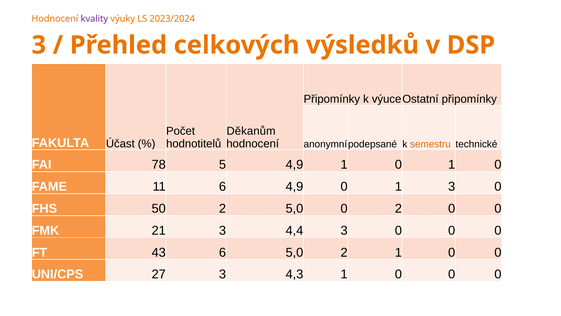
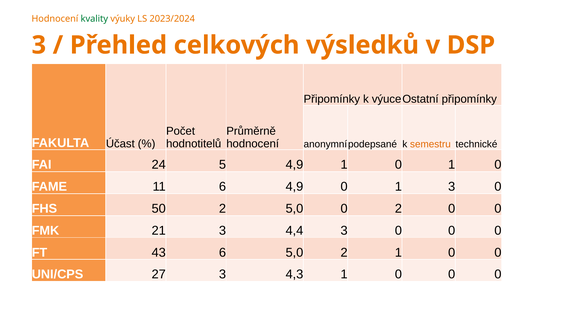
kvality colour: purple -> green
Děkanům: Děkanům -> Průměrně
78: 78 -> 24
